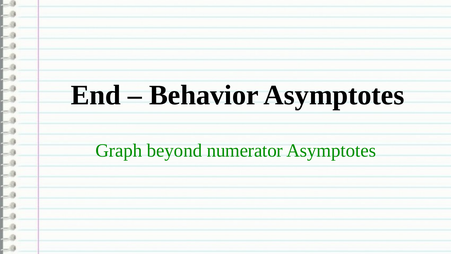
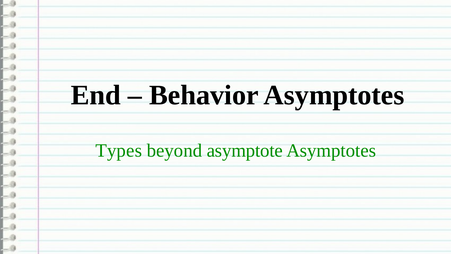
Graph: Graph -> Types
numerator: numerator -> asymptote
